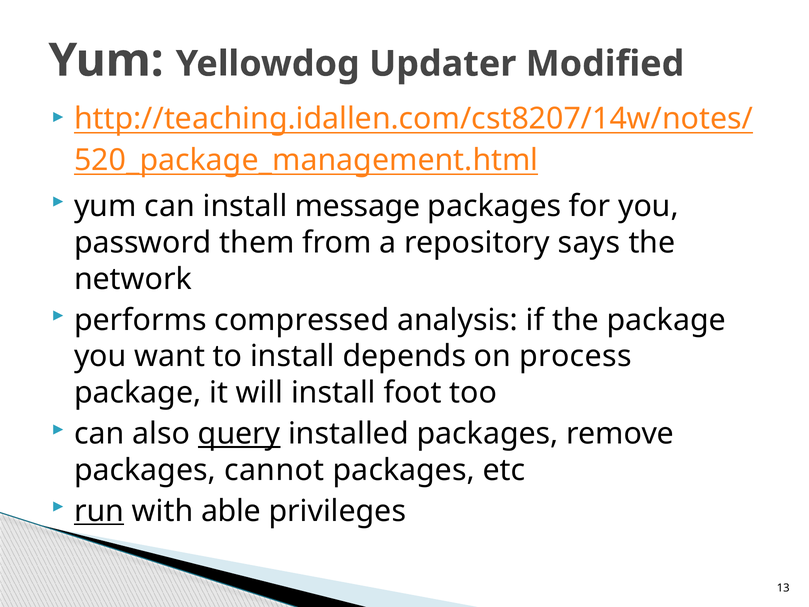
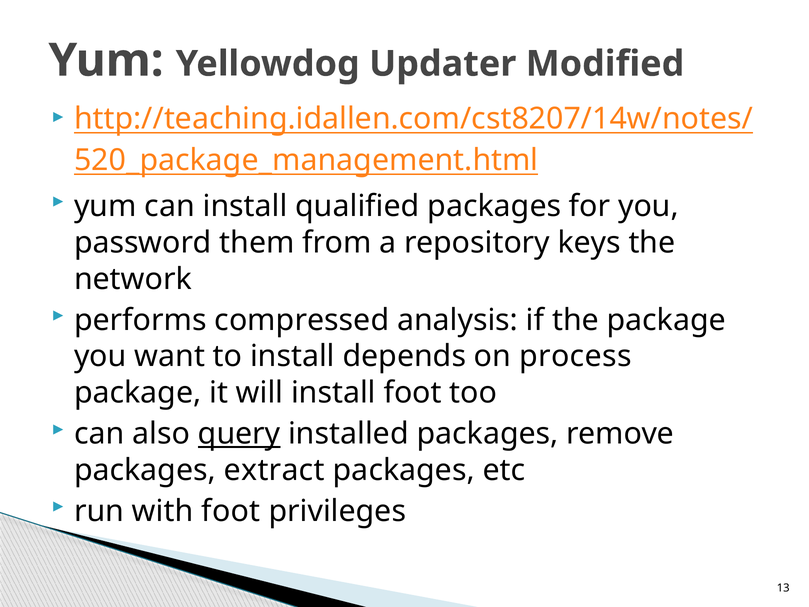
message: message -> qualified
says: says -> keys
cannot: cannot -> extract
run underline: present -> none
with able: able -> foot
